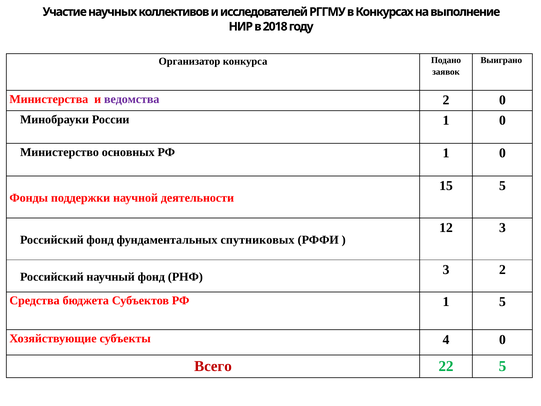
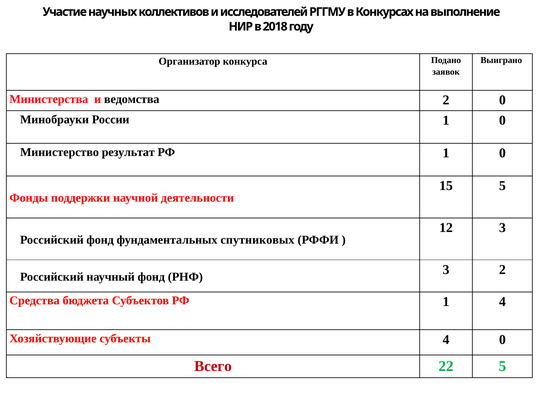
ведомства colour: purple -> black
основных: основных -> результат
1 5: 5 -> 4
